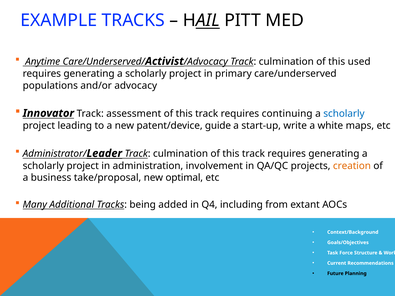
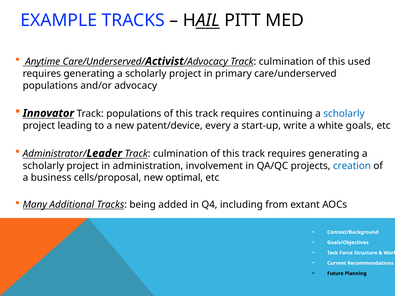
Track assessment: assessment -> populations
guide: guide -> every
maps: maps -> goals
creation colour: orange -> blue
take/proposal: take/proposal -> cells/proposal
